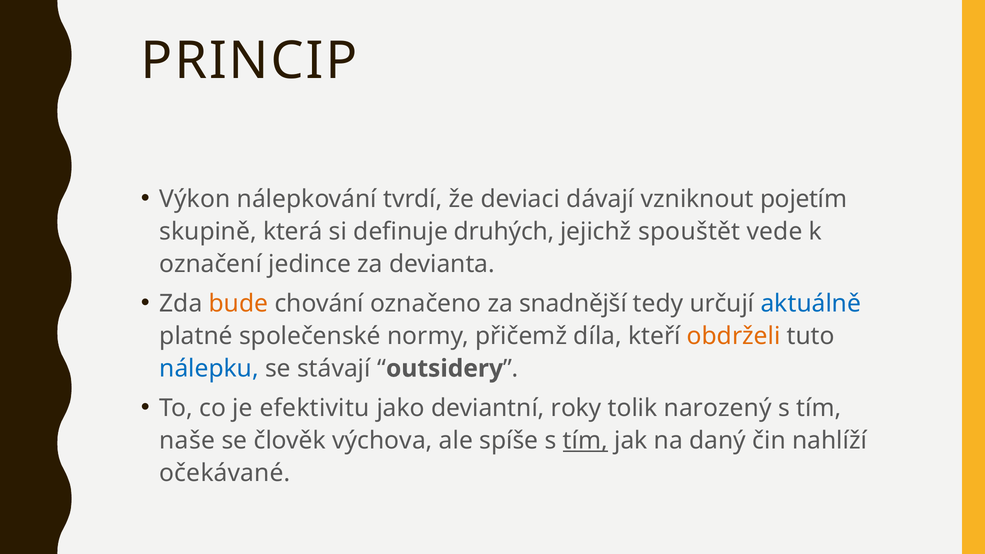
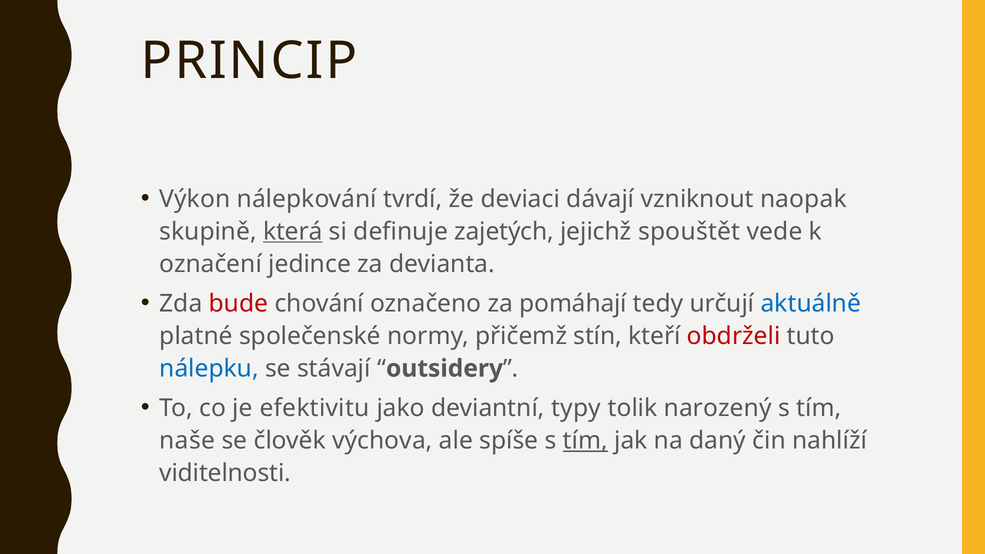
pojetím: pojetím -> naopak
která underline: none -> present
druhých: druhých -> zajetých
bude colour: orange -> red
snadnější: snadnější -> pomáhají
díla: díla -> stín
obdrželi colour: orange -> red
roky: roky -> typy
očekávané: očekávané -> viditelnosti
